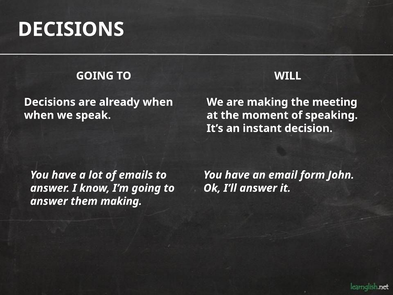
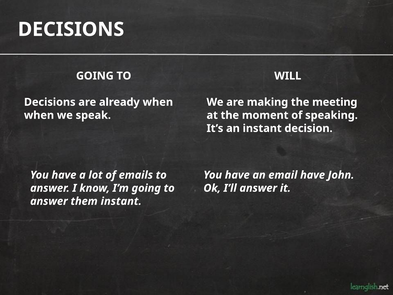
email form: form -> have
them making: making -> instant
